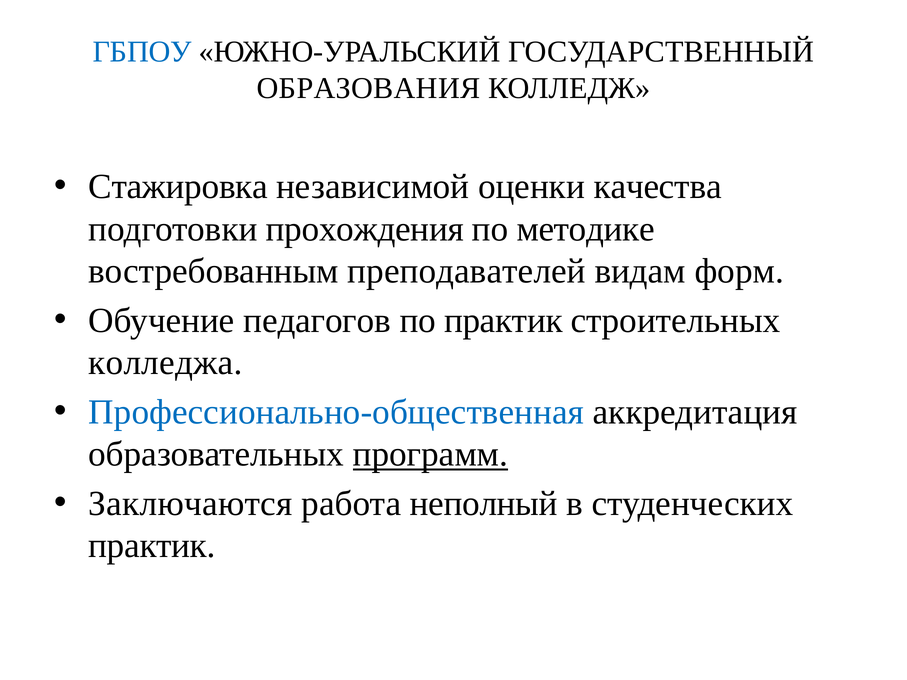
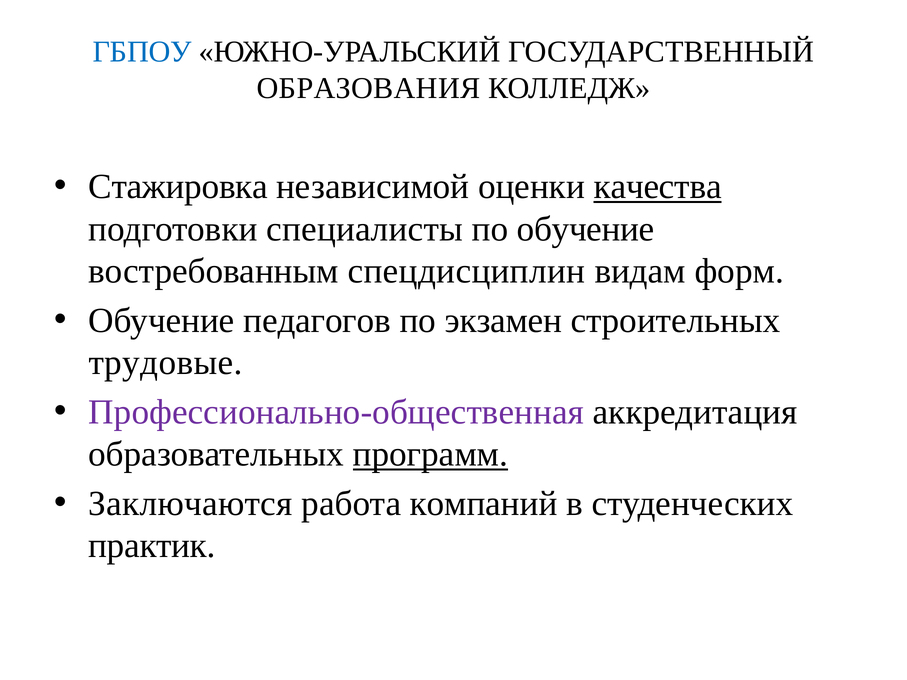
качества underline: none -> present
прохождения: прохождения -> специалисты
по методике: методике -> обучение
преподавателей: преподавателей -> спецдисциплин
по практик: практик -> экзамен
колледжа: колледжа -> трудовые
Профессионально-общественная colour: blue -> purple
неполный: неполный -> компаний
